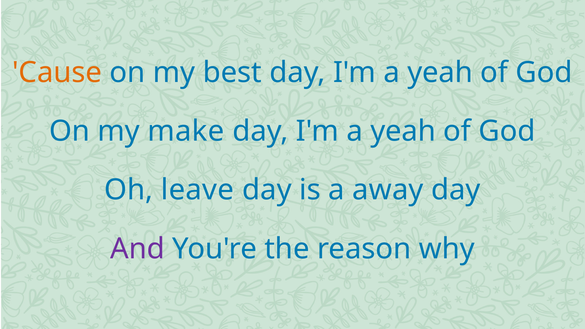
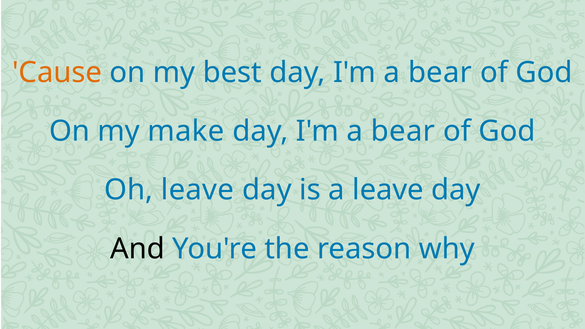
yeah at (440, 73): yeah -> bear
yeah at (403, 131): yeah -> bear
a away: away -> leave
And colour: purple -> black
